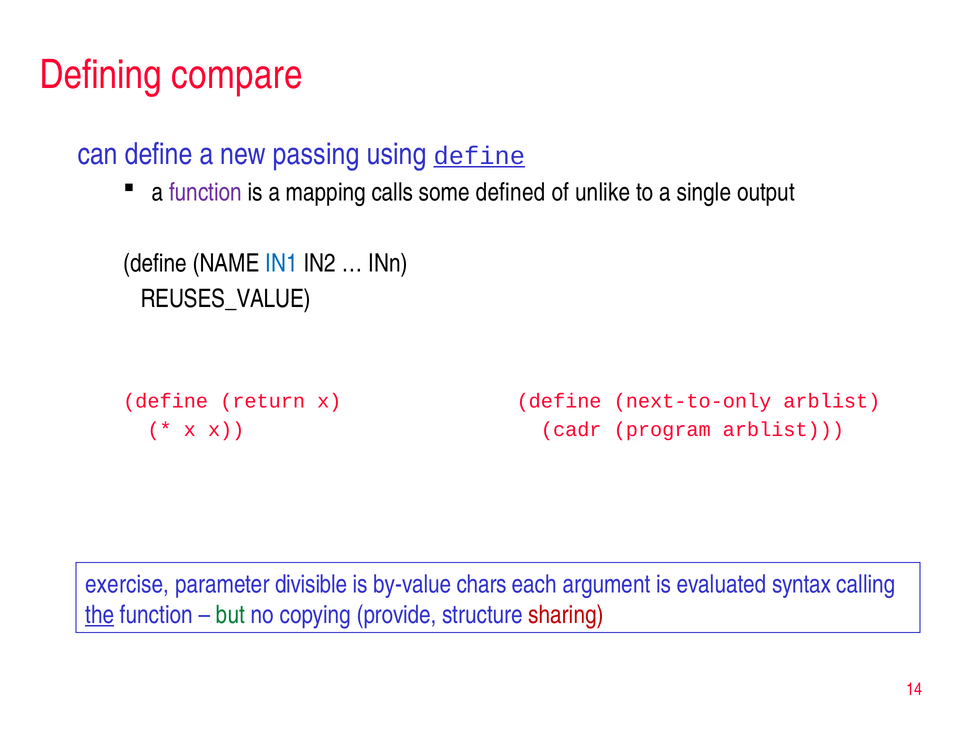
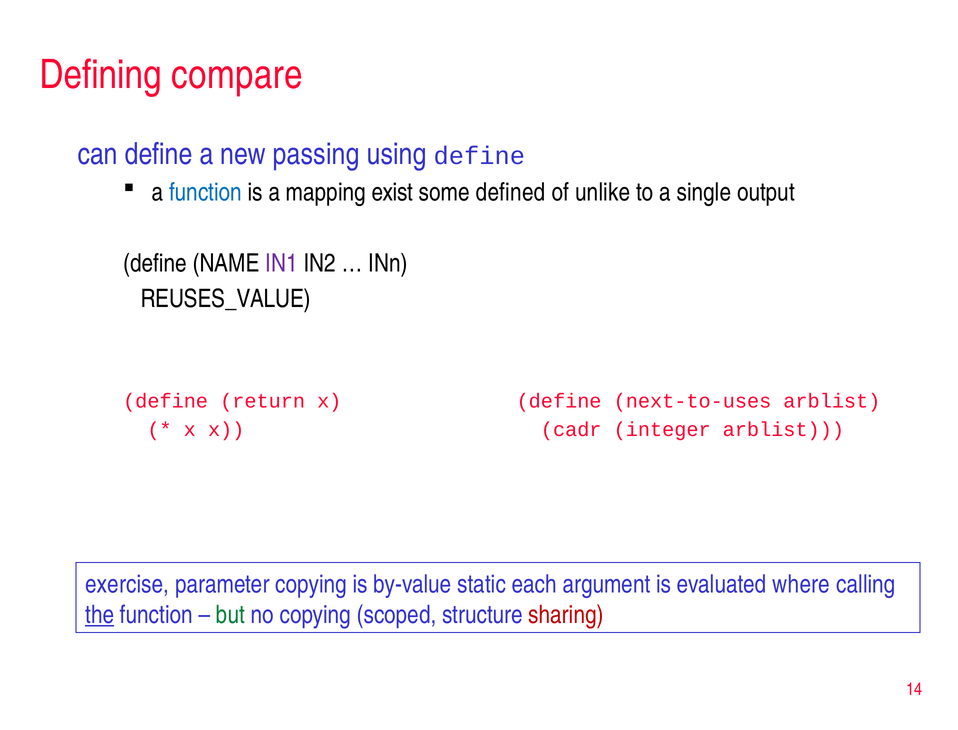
define at (479, 156) underline: present -> none
function at (206, 192) colour: purple -> blue
calls: calls -> exist
IN1 colour: blue -> purple
next-to-only: next-to-only -> next-to-uses
program: program -> integer
parameter divisible: divisible -> copying
chars: chars -> static
syntax: syntax -> where
provide: provide -> scoped
